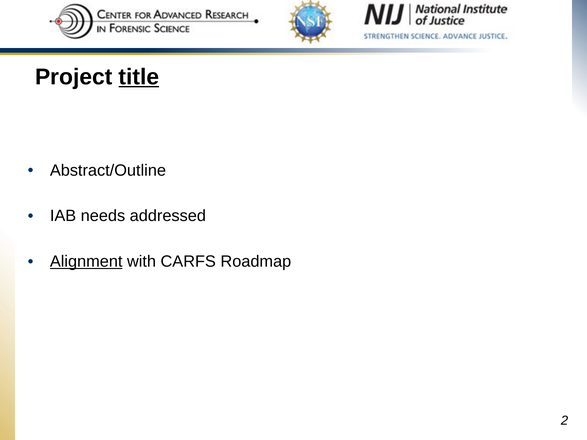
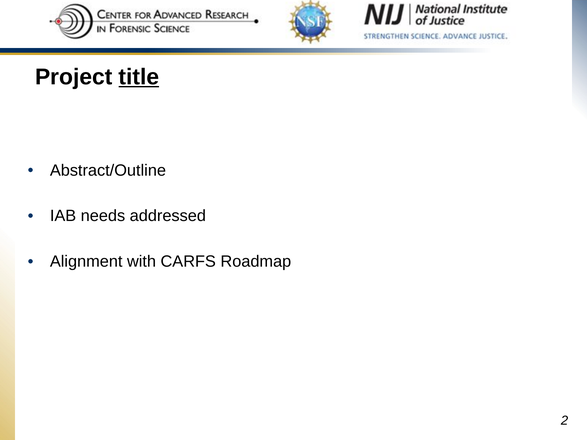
Alignment underline: present -> none
